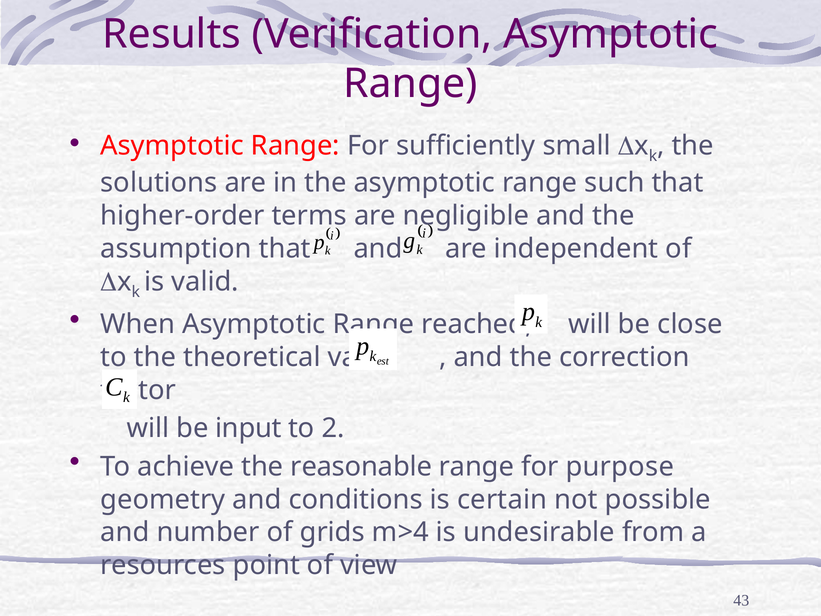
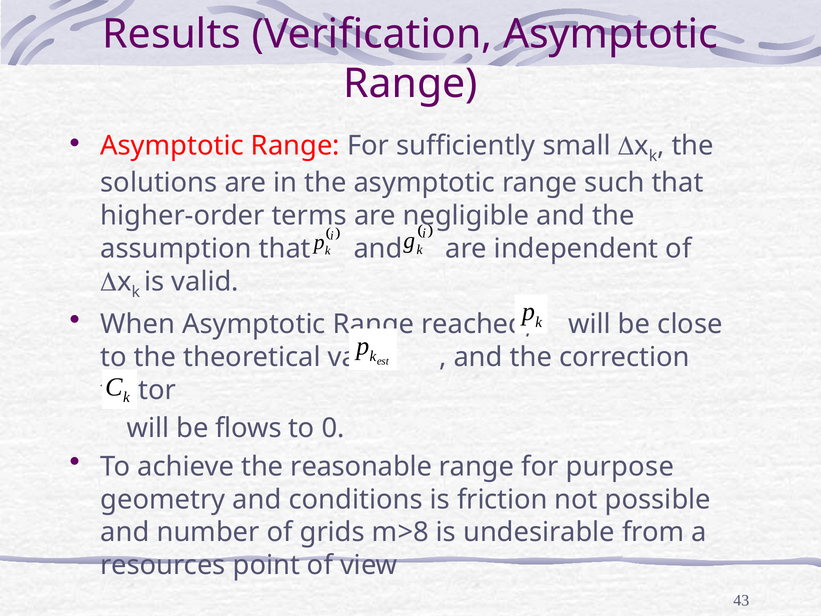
input: input -> flows
2: 2 -> 0
certain: certain -> friction
m>4: m>4 -> m>8
